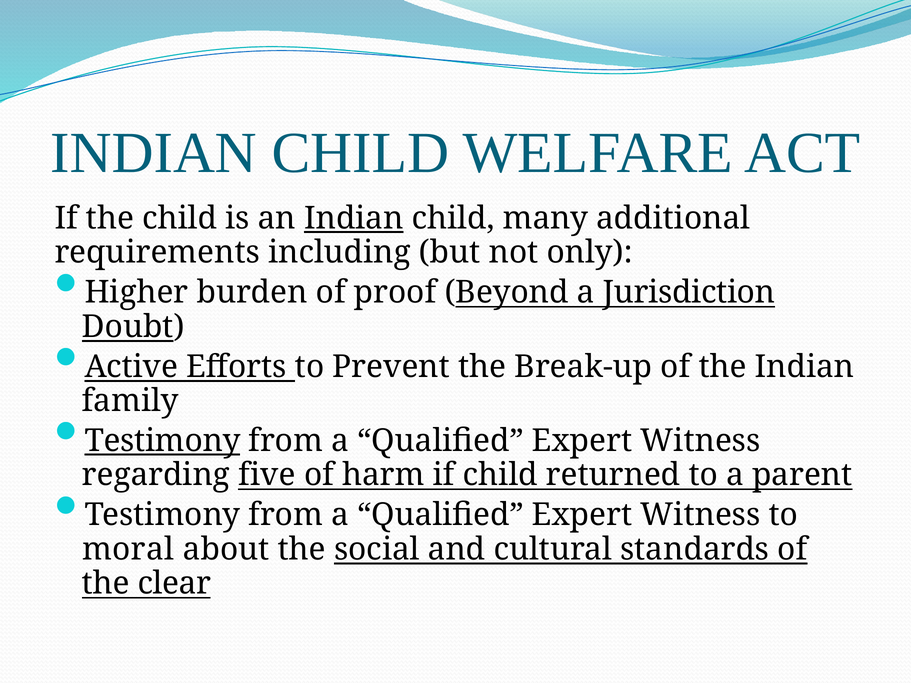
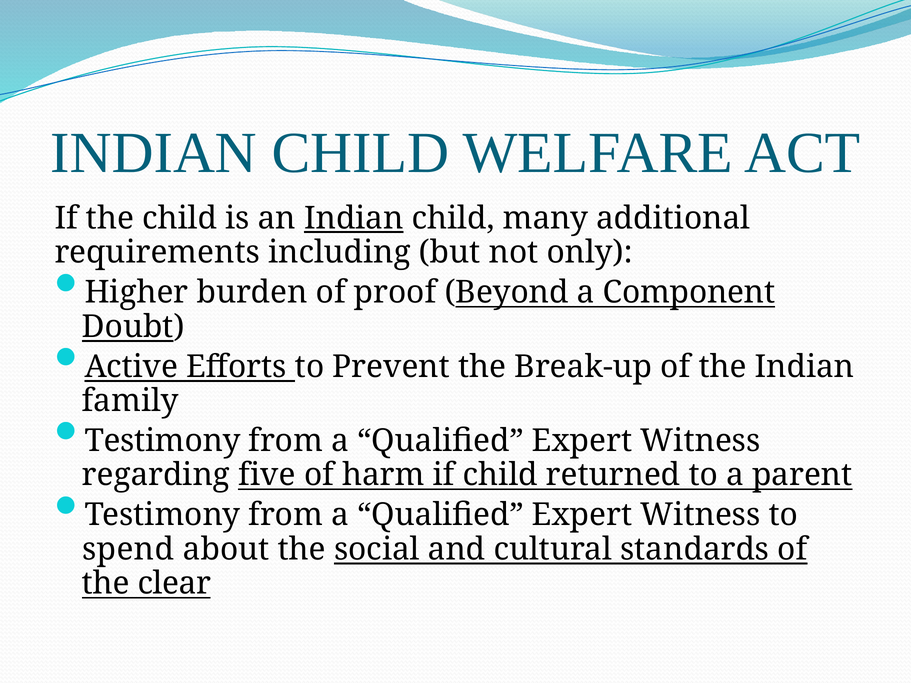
Jurisdiction: Jurisdiction -> Component
Testimony at (163, 441) underline: present -> none
moral: moral -> spend
